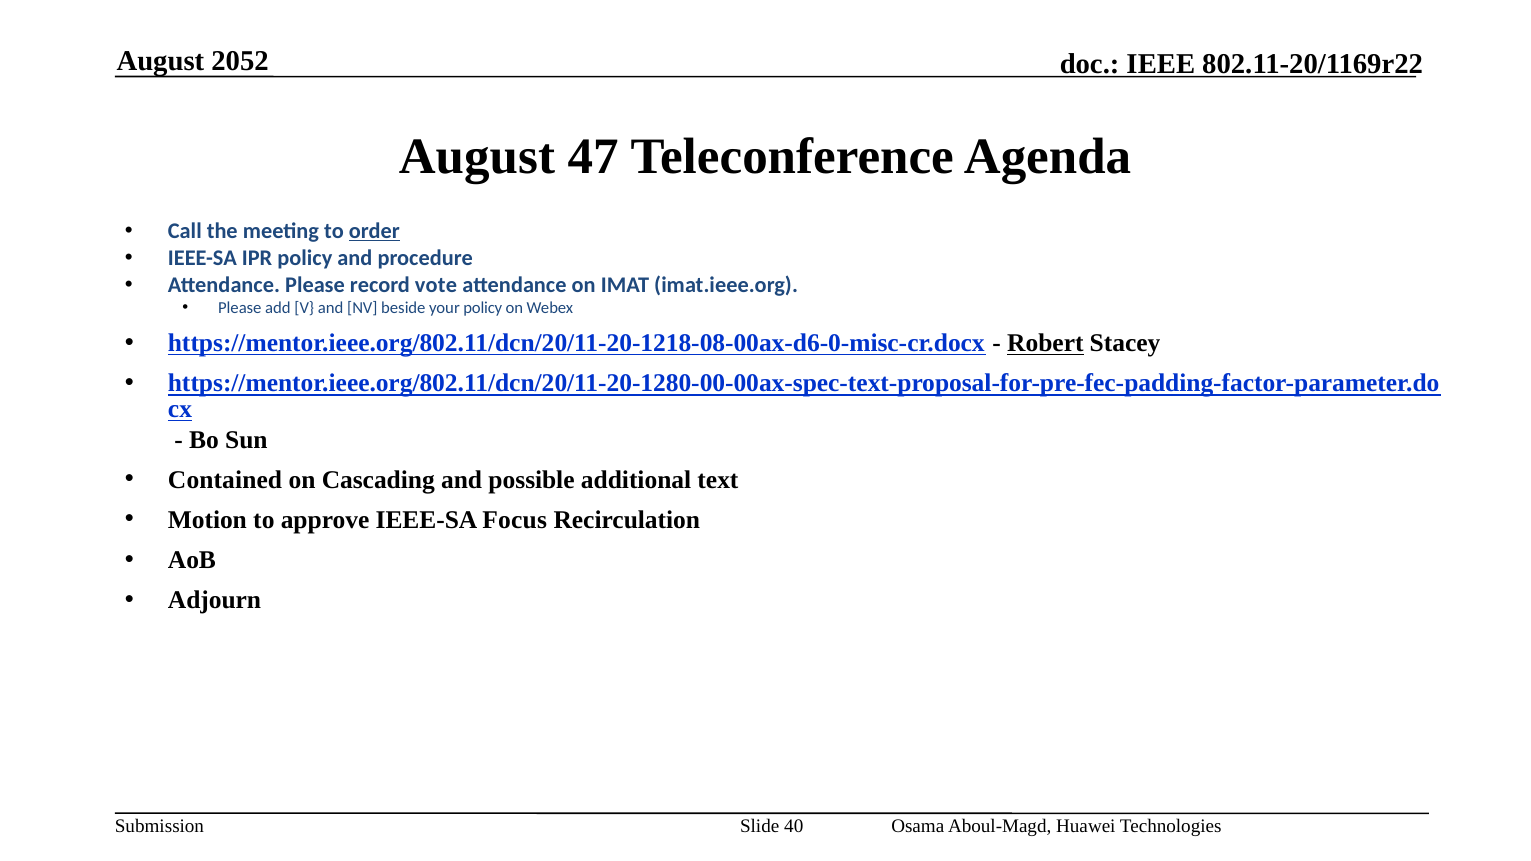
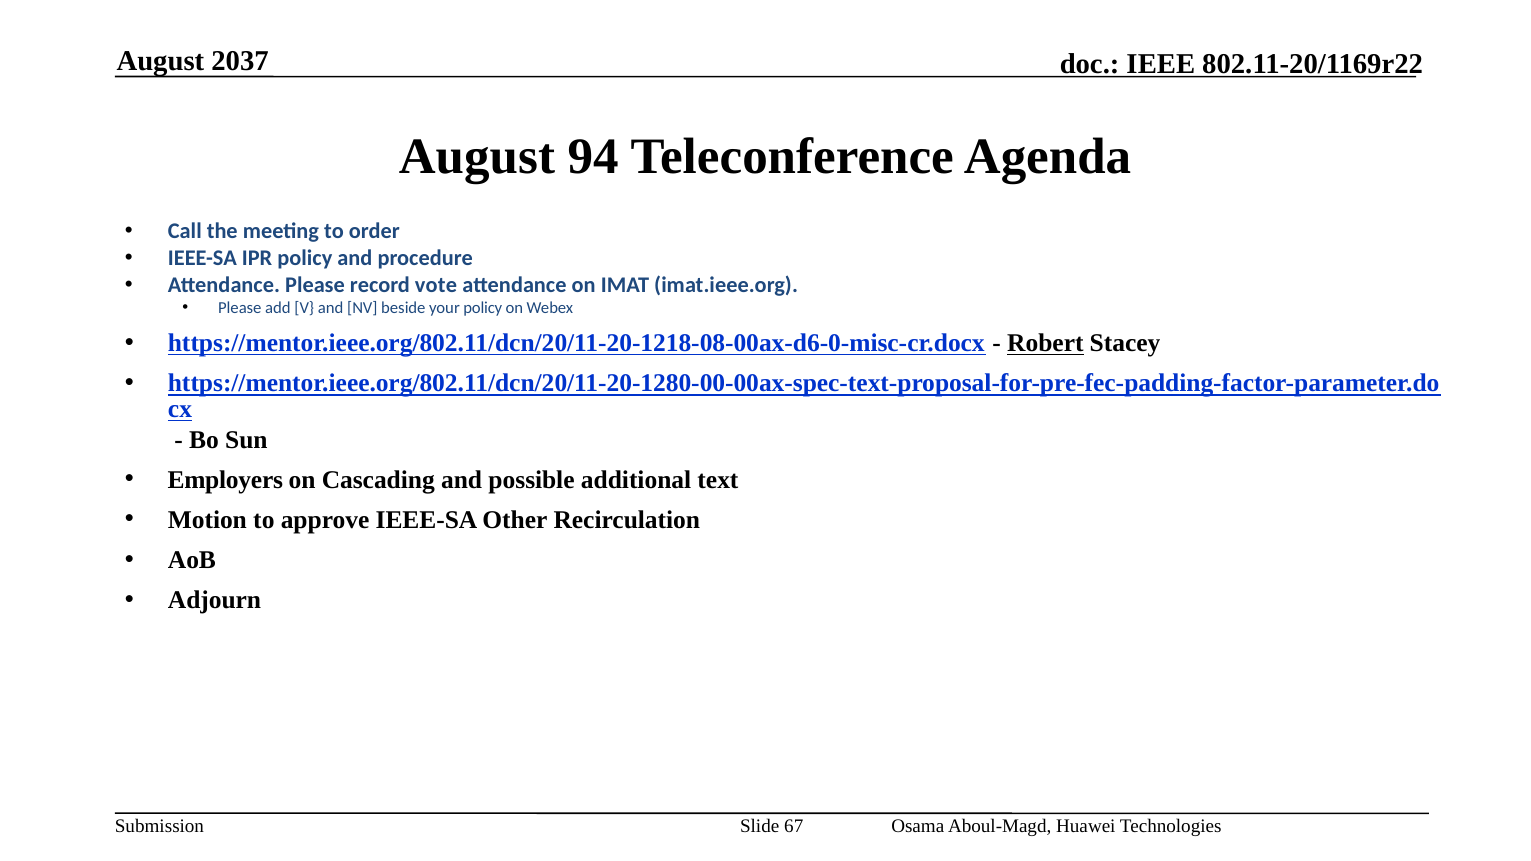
2052: 2052 -> 2037
47: 47 -> 94
order underline: present -> none
Contained: Contained -> Employers
Focus: Focus -> Other
40: 40 -> 67
